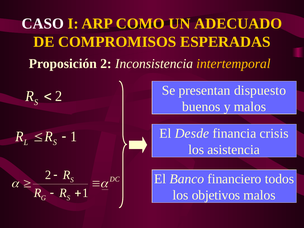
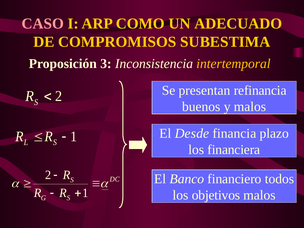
CASO colour: white -> pink
ESPERADAS: ESPERADAS -> SUBESTIMA
Proposición 2: 2 -> 3
dispuesto: dispuesto -> refinancia
crisis: crisis -> plazo
asistencia: asistencia -> financiera
